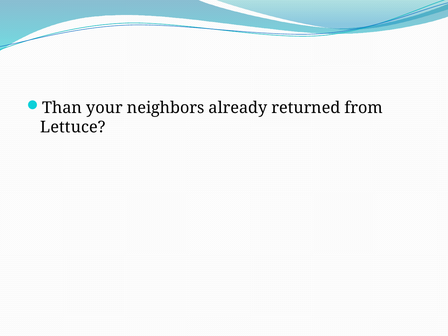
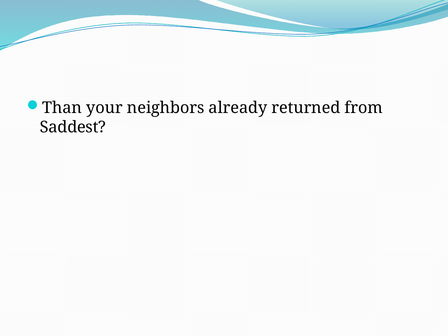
Lettuce: Lettuce -> Saddest
